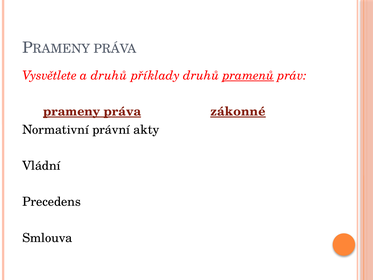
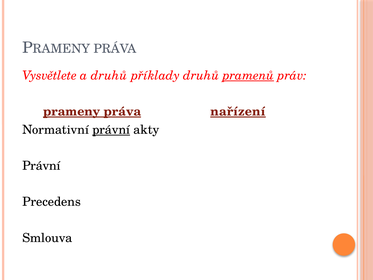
zákonné: zákonné -> nařízení
právní at (111, 130) underline: none -> present
Vládní at (41, 166): Vládní -> Právní
